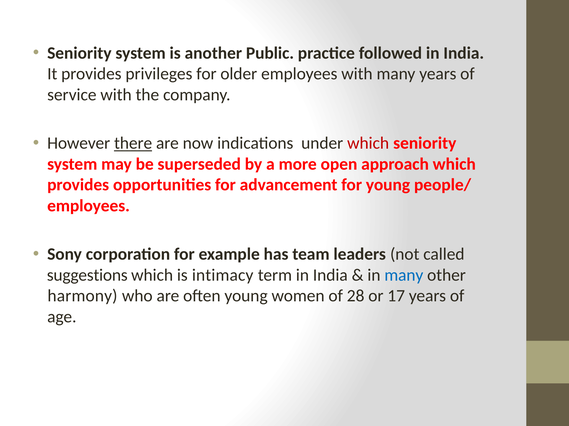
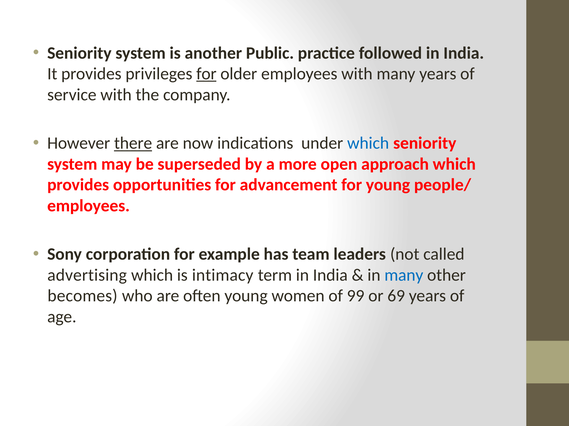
for at (206, 74) underline: none -> present
which at (368, 143) colour: red -> blue
suggestions: suggestions -> advertising
harmony: harmony -> becomes
28: 28 -> 99
17: 17 -> 69
